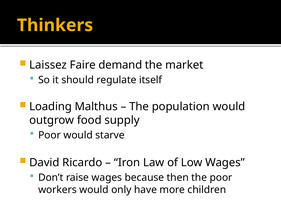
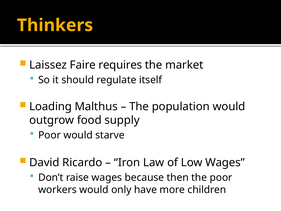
demand: demand -> requires
